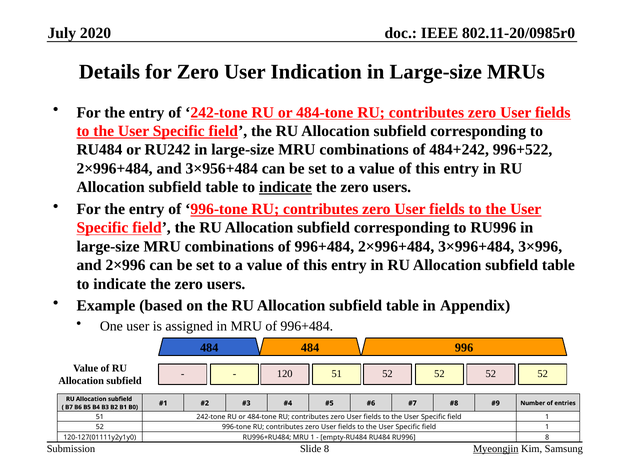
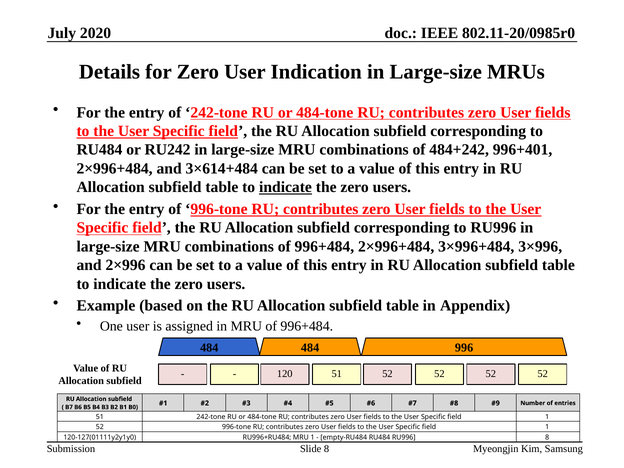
996+522: 996+522 -> 996+401
3×956+484: 3×956+484 -> 3×614+484
Myeongjin underline: present -> none
